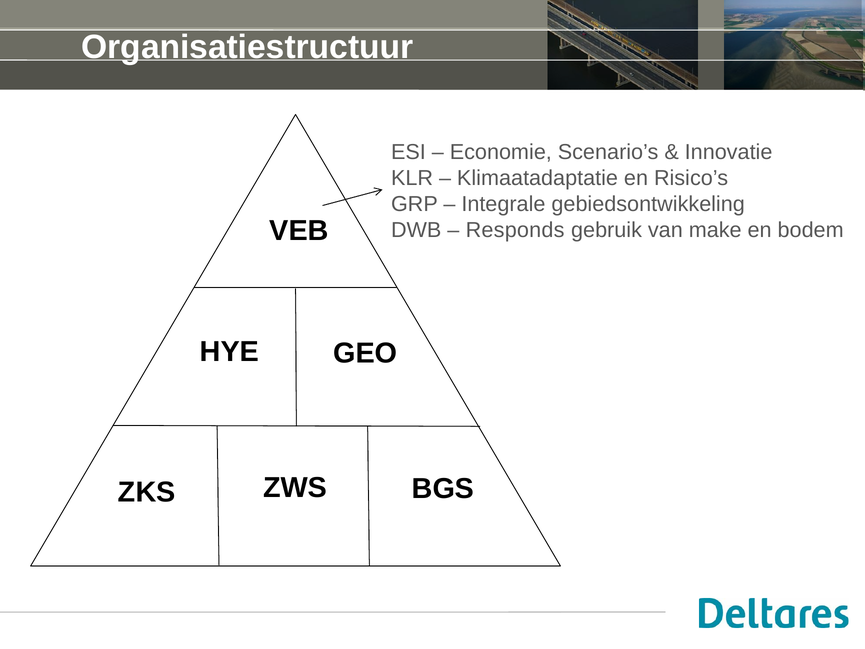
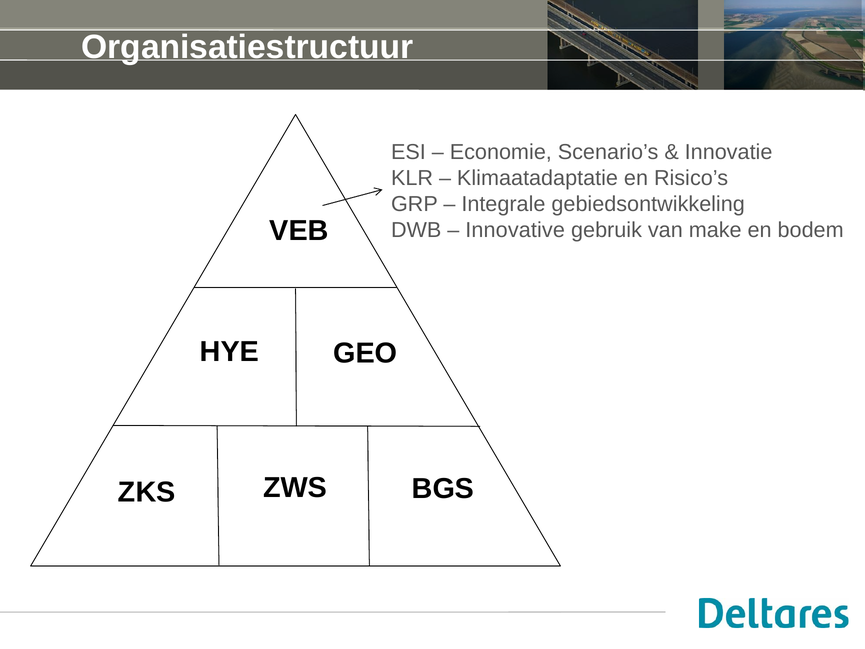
Responds: Responds -> Innovative
